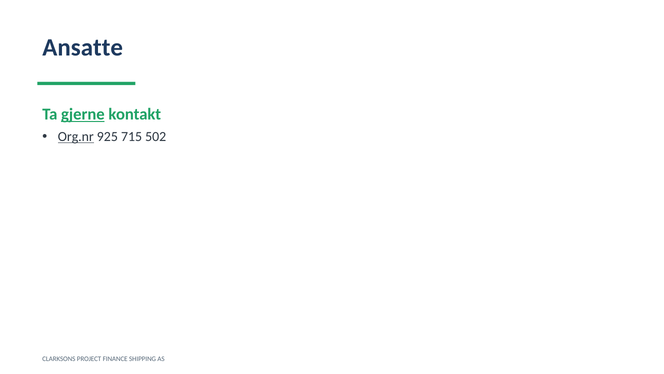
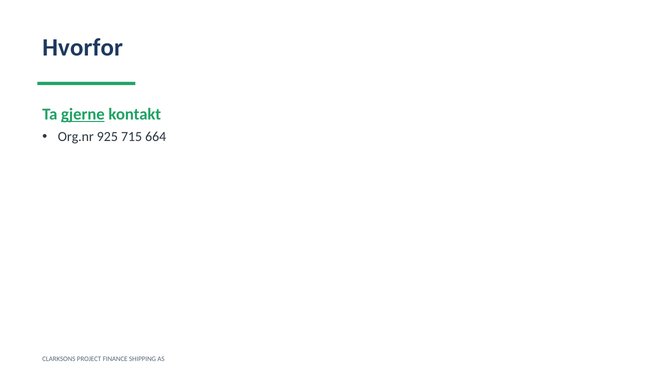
Ansatte: Ansatte -> Hvorfor
Org.nr underline: present -> none
502: 502 -> 664
